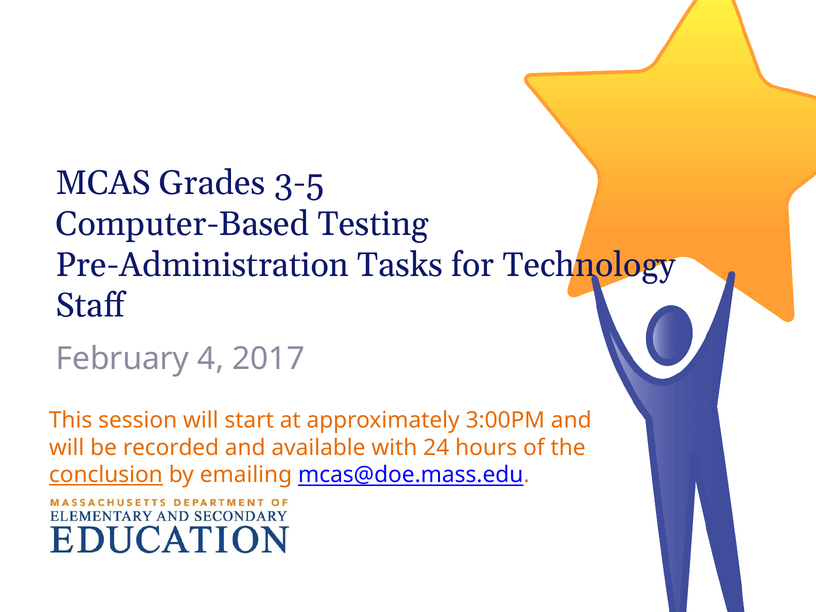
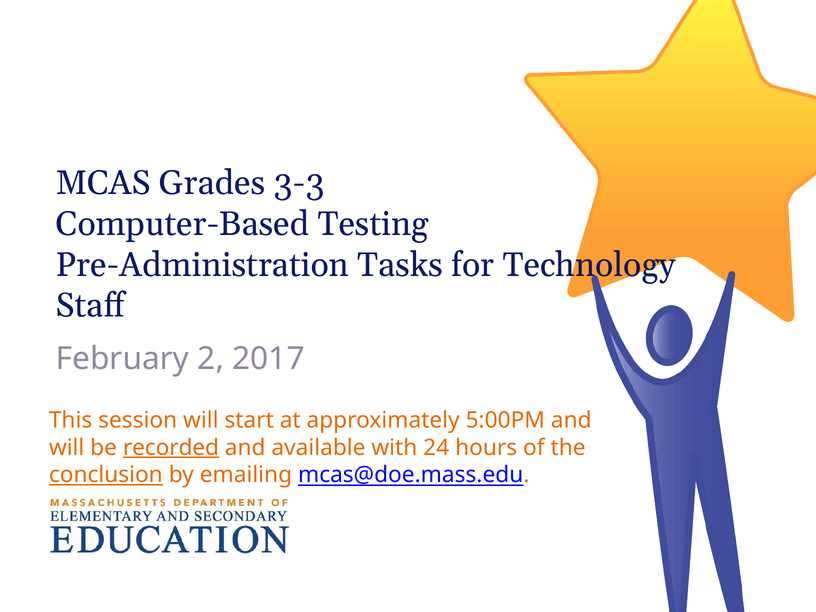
3-5: 3-5 -> 3-3
4: 4 -> 2
3:00PM: 3:00PM -> 5:00PM
recorded underline: none -> present
